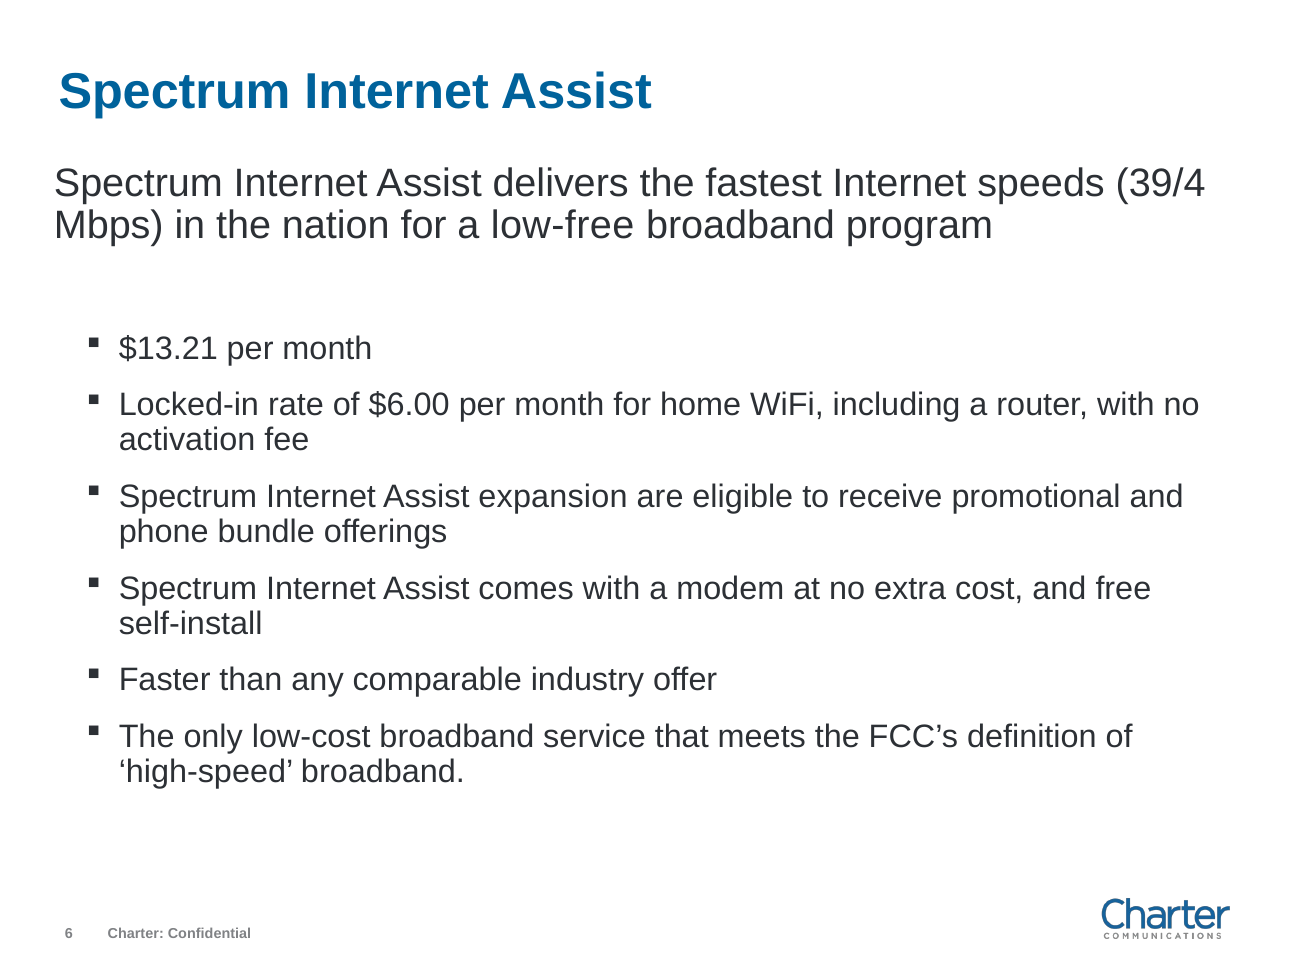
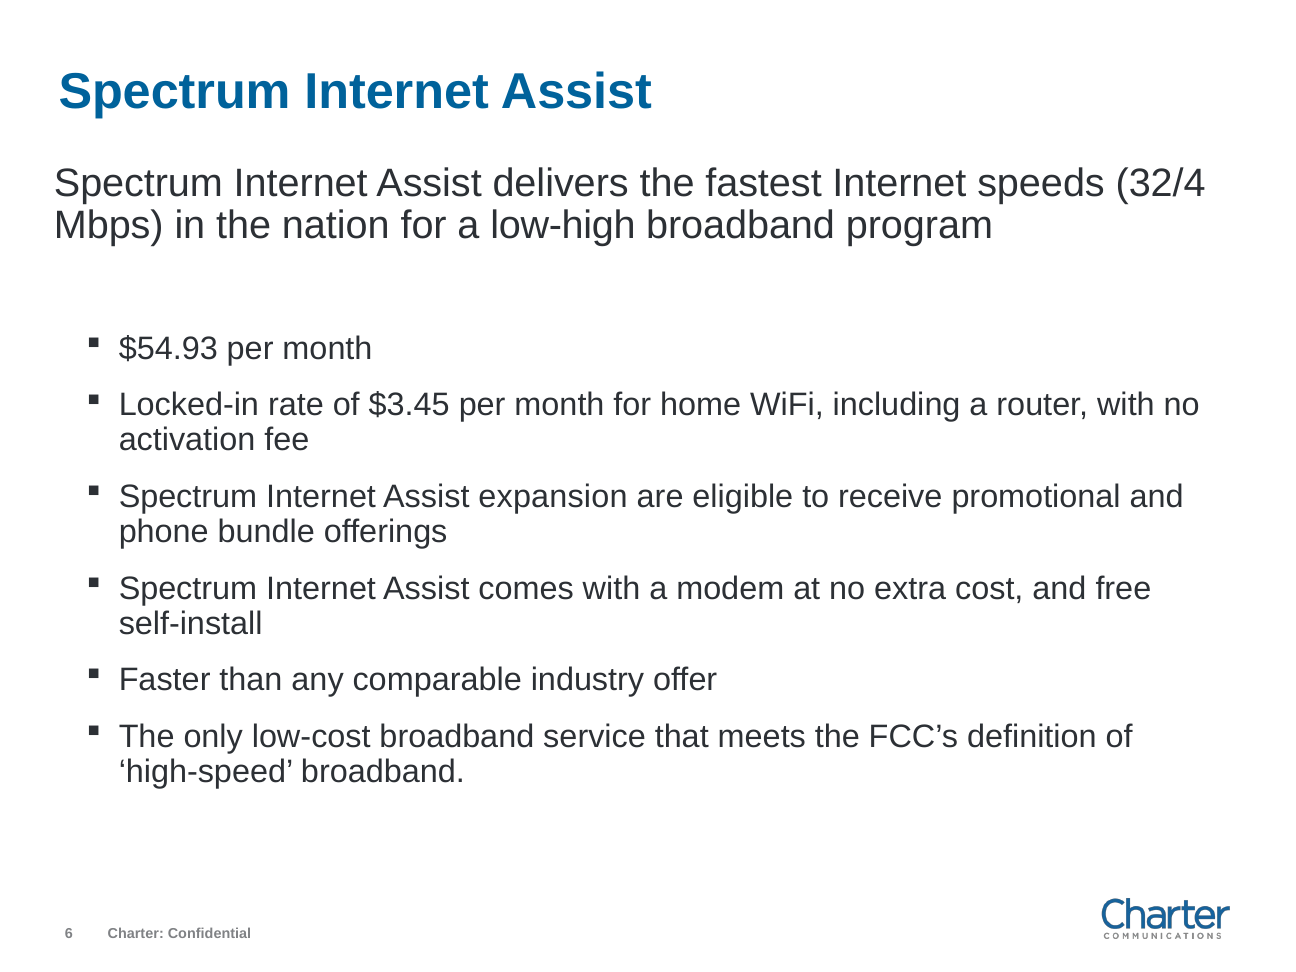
39/4: 39/4 -> 32/4
low-free: low-free -> low-high
$13.21: $13.21 -> $54.93
$6.00: $6.00 -> $3.45
